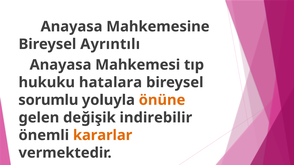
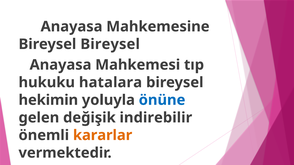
Bireysel Ayrıntılı: Ayrıntılı -> Bireysel
sorumlu: sorumlu -> hekimin
önüne colour: orange -> blue
